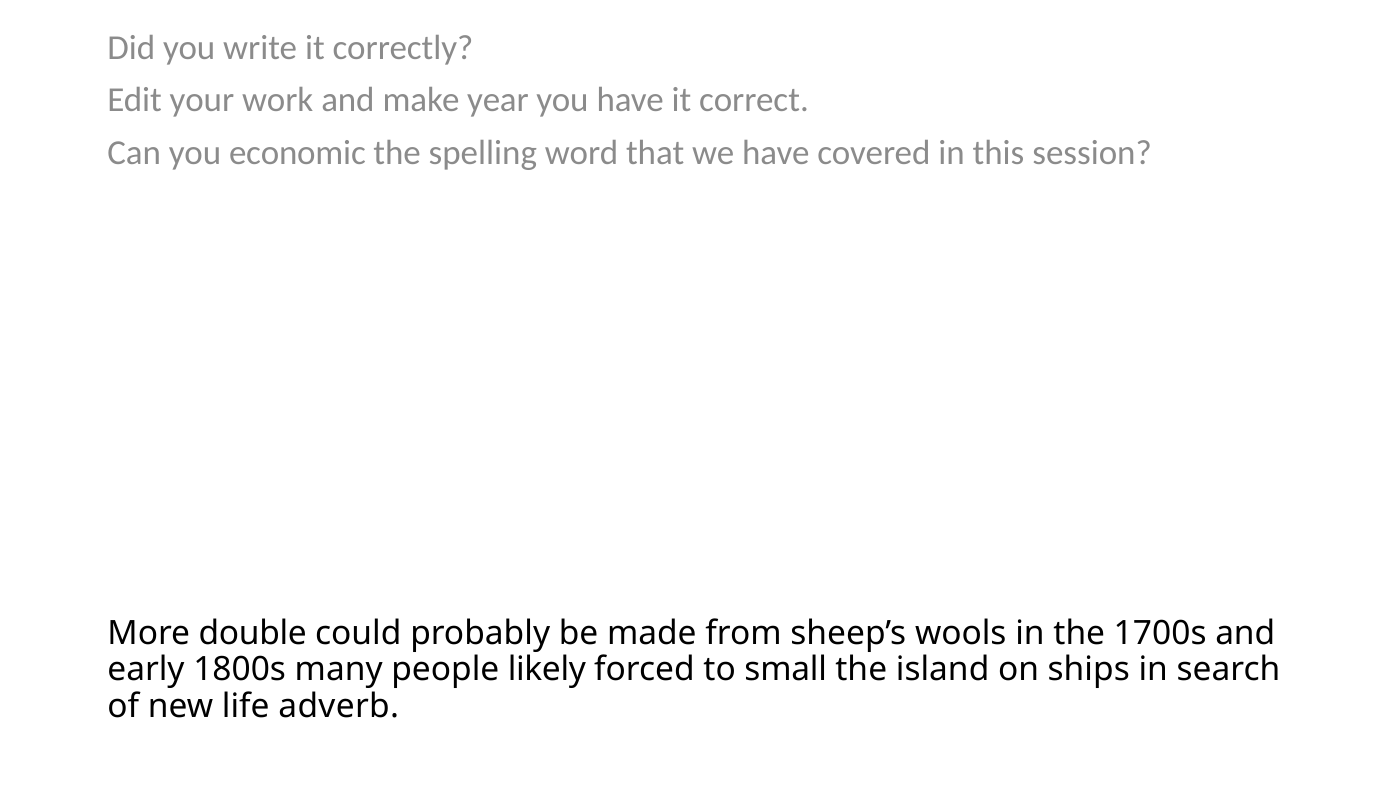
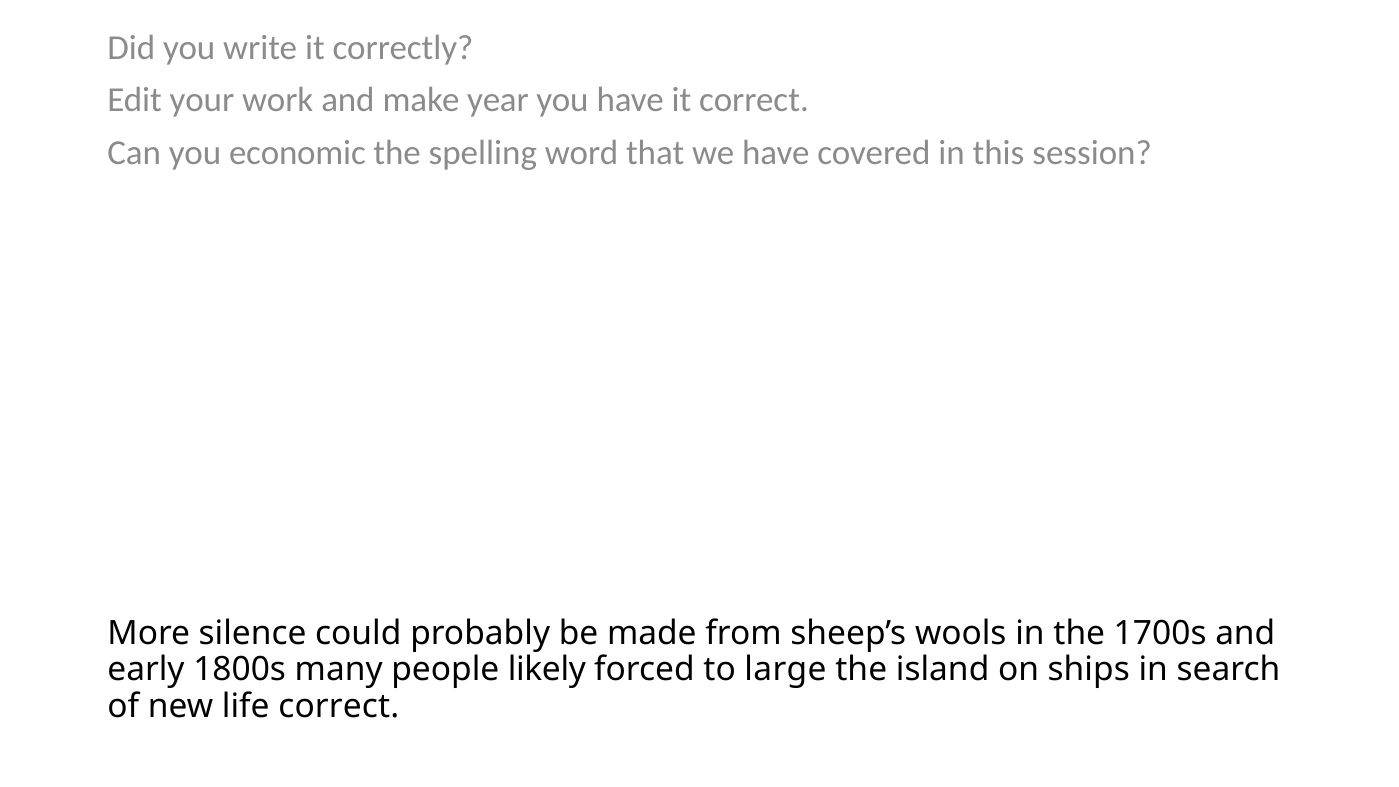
double: double -> silence
small: small -> large
life adverb: adverb -> correct
